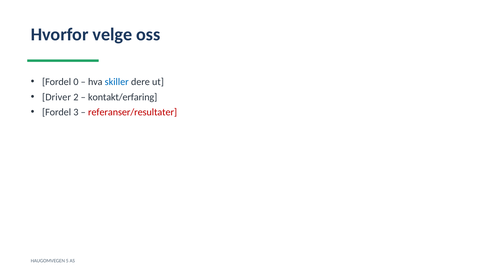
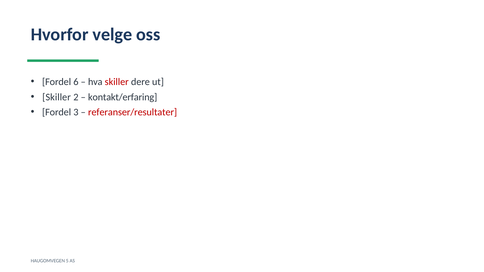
0: 0 -> 6
skiller at (117, 82) colour: blue -> red
Driver at (57, 97): Driver -> Skiller
